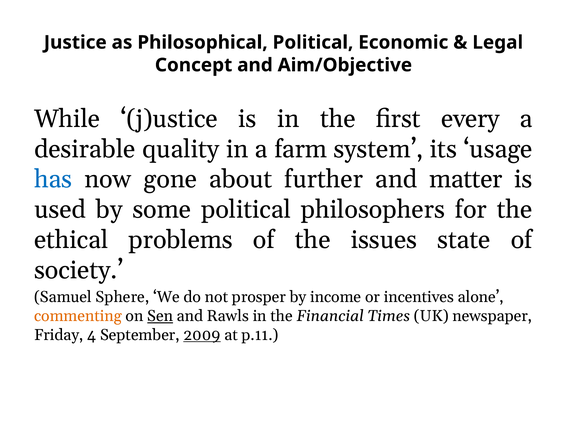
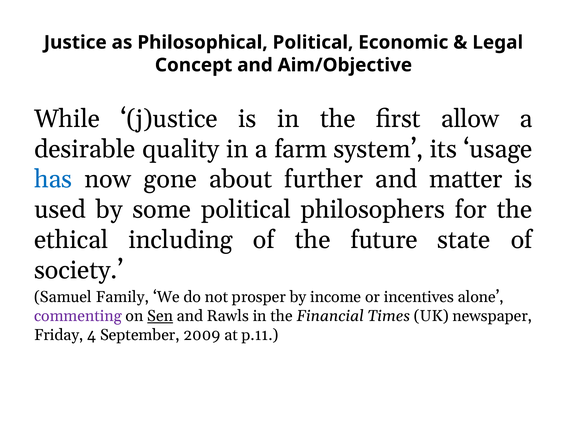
every: every -> allow
problems: problems -> including
issues: issues -> future
Sphere: Sphere -> Family
commenting colour: orange -> purple
2009 underline: present -> none
